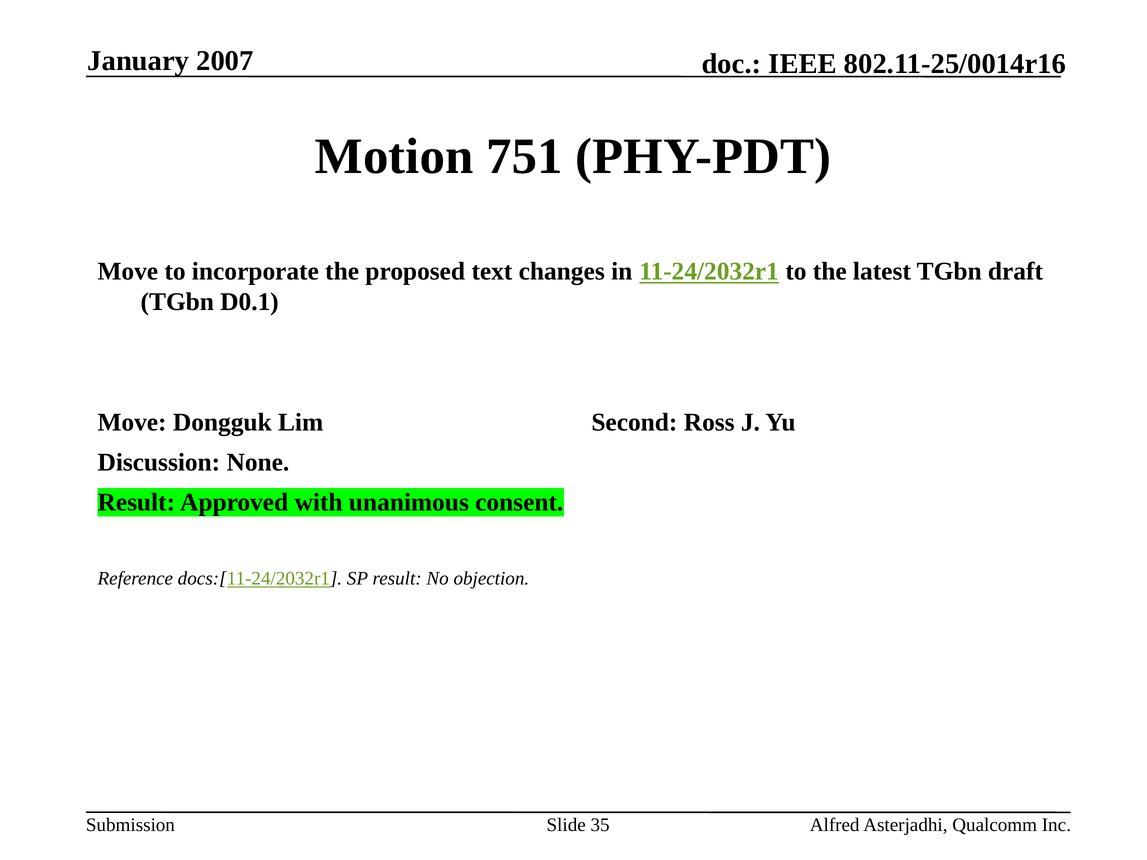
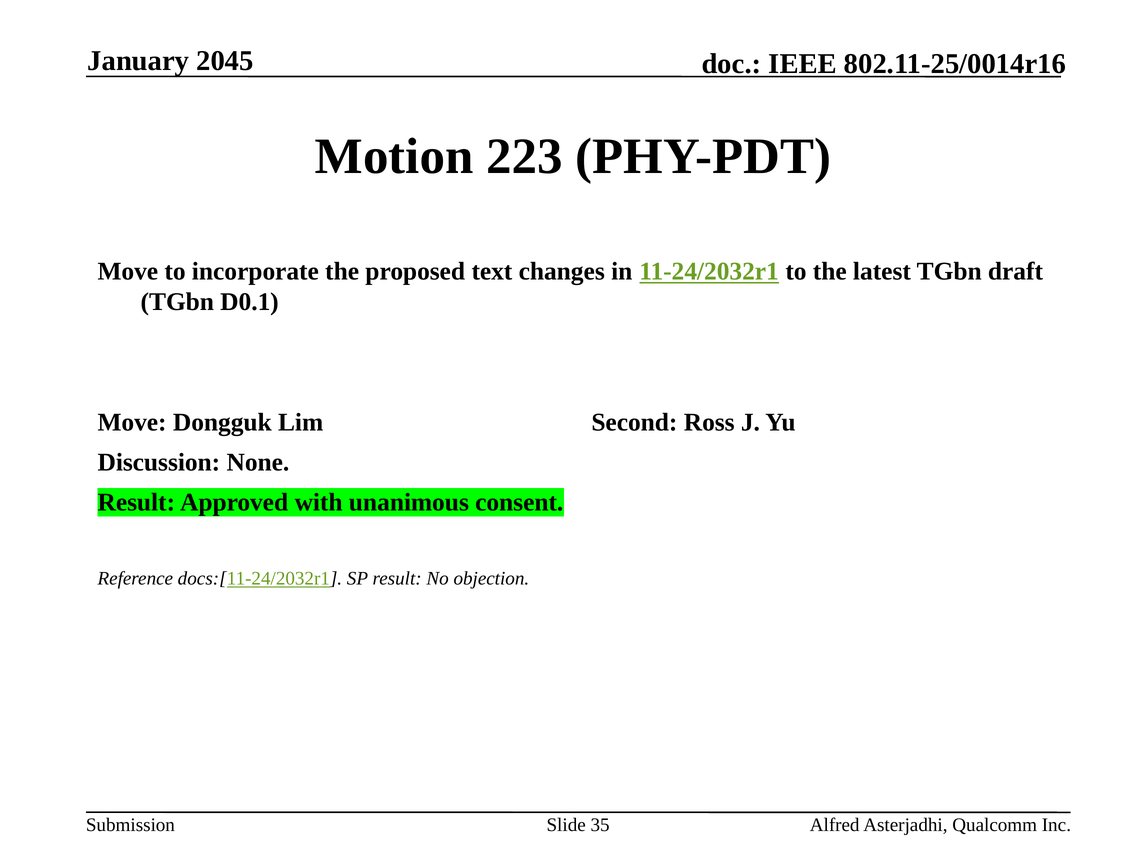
2007: 2007 -> 2045
751: 751 -> 223
